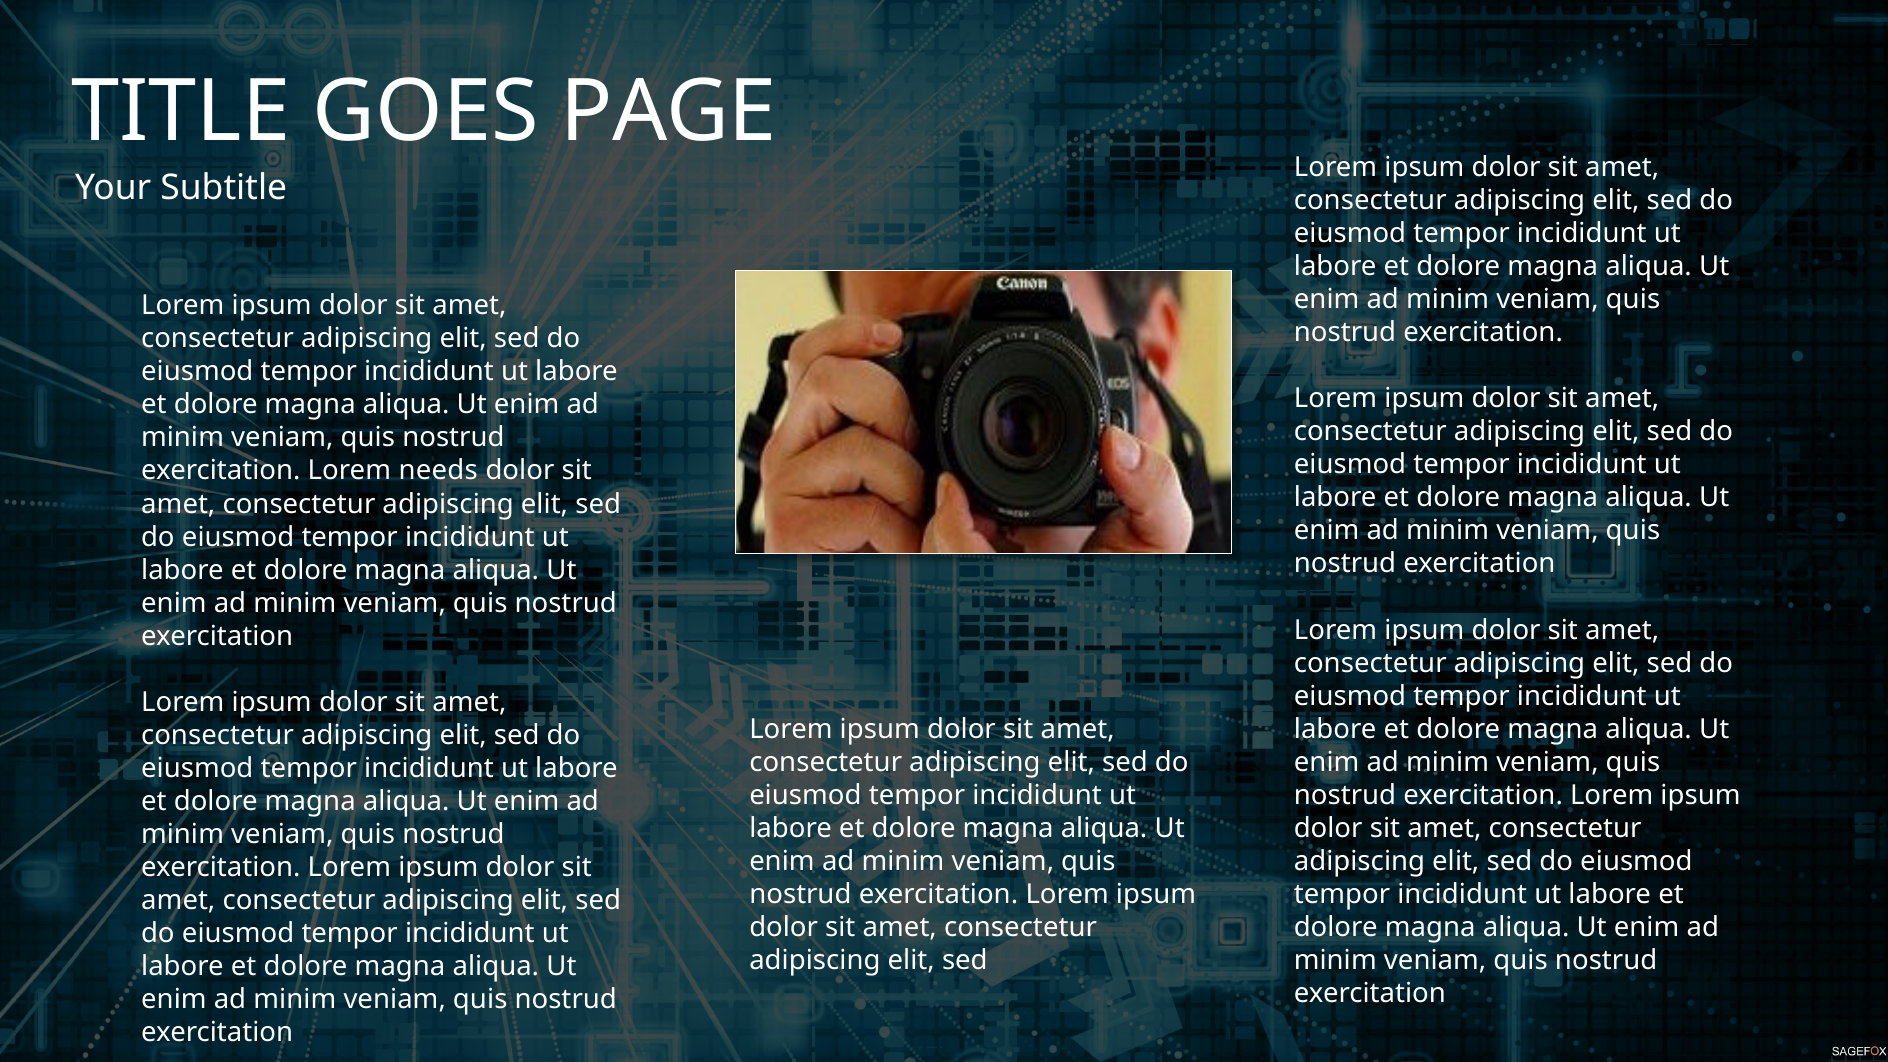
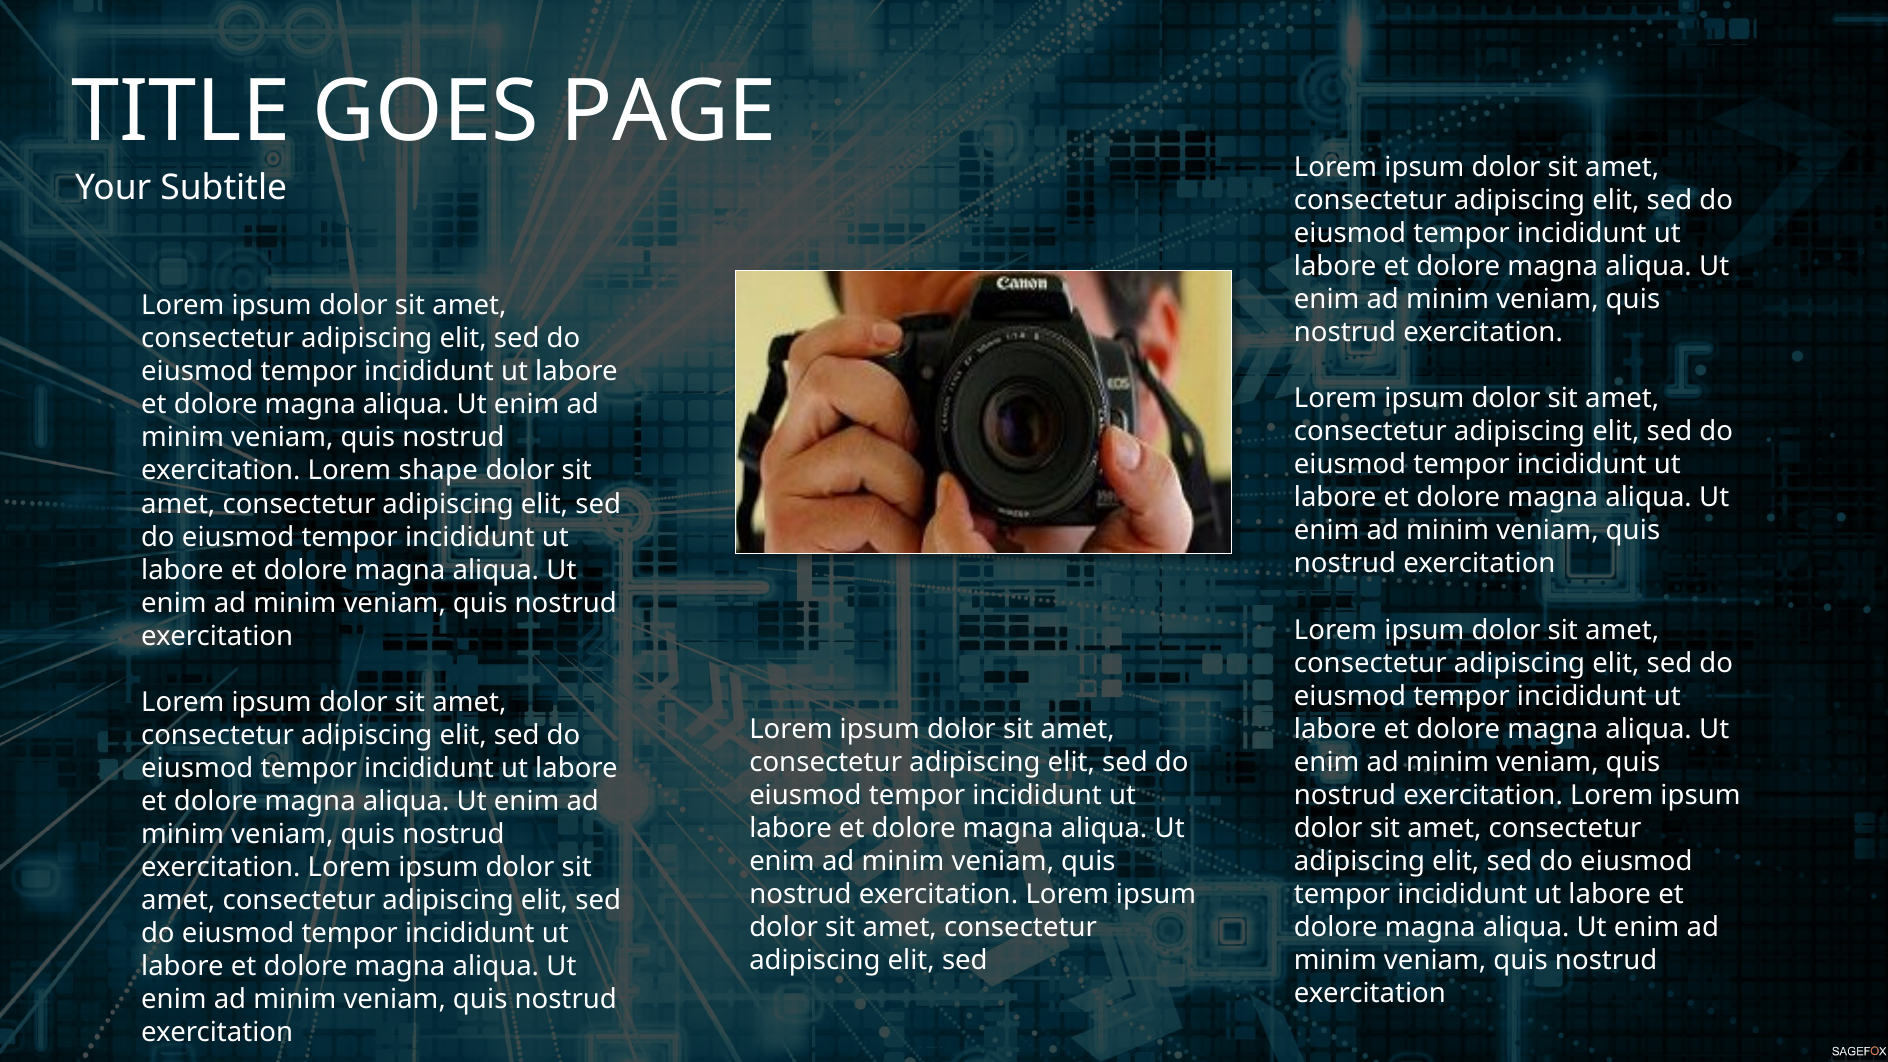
needs: needs -> shape
